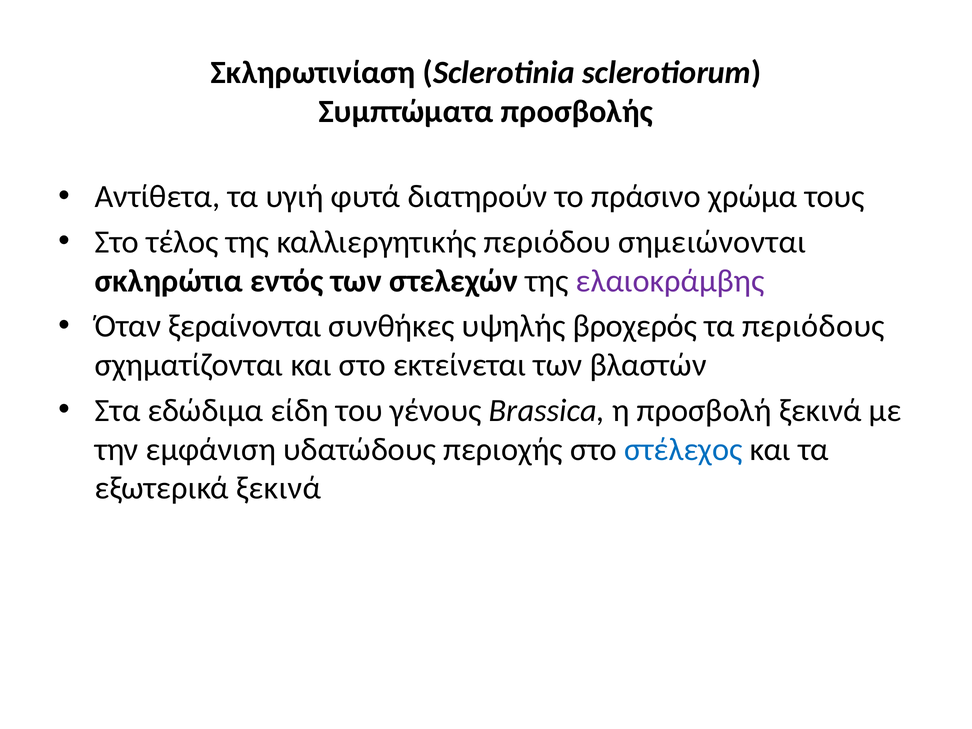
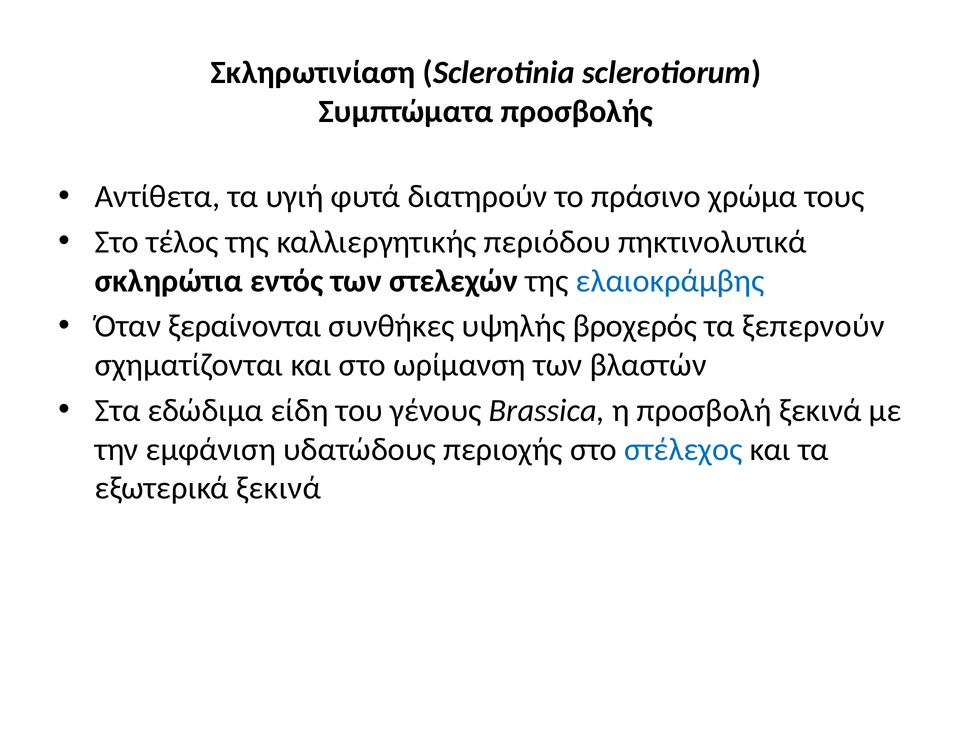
σημειώνονται: σημειώνονται -> πηκτινολυτικά
ελαιοκράμβης colour: purple -> blue
περιόδους: περιόδους -> ξεπερνούν
εκτείνεται: εκτείνεται -> ωρίμανση
